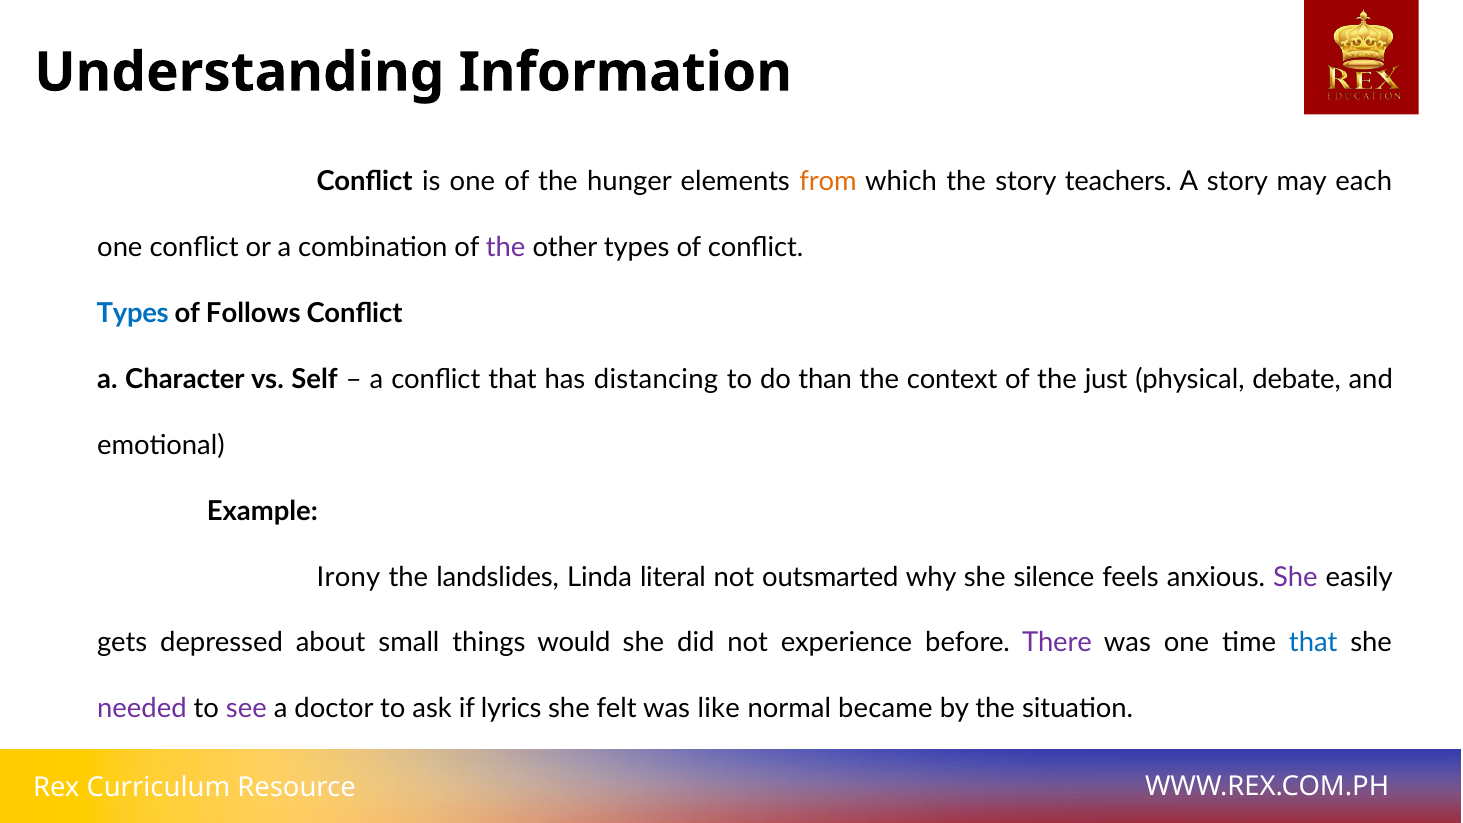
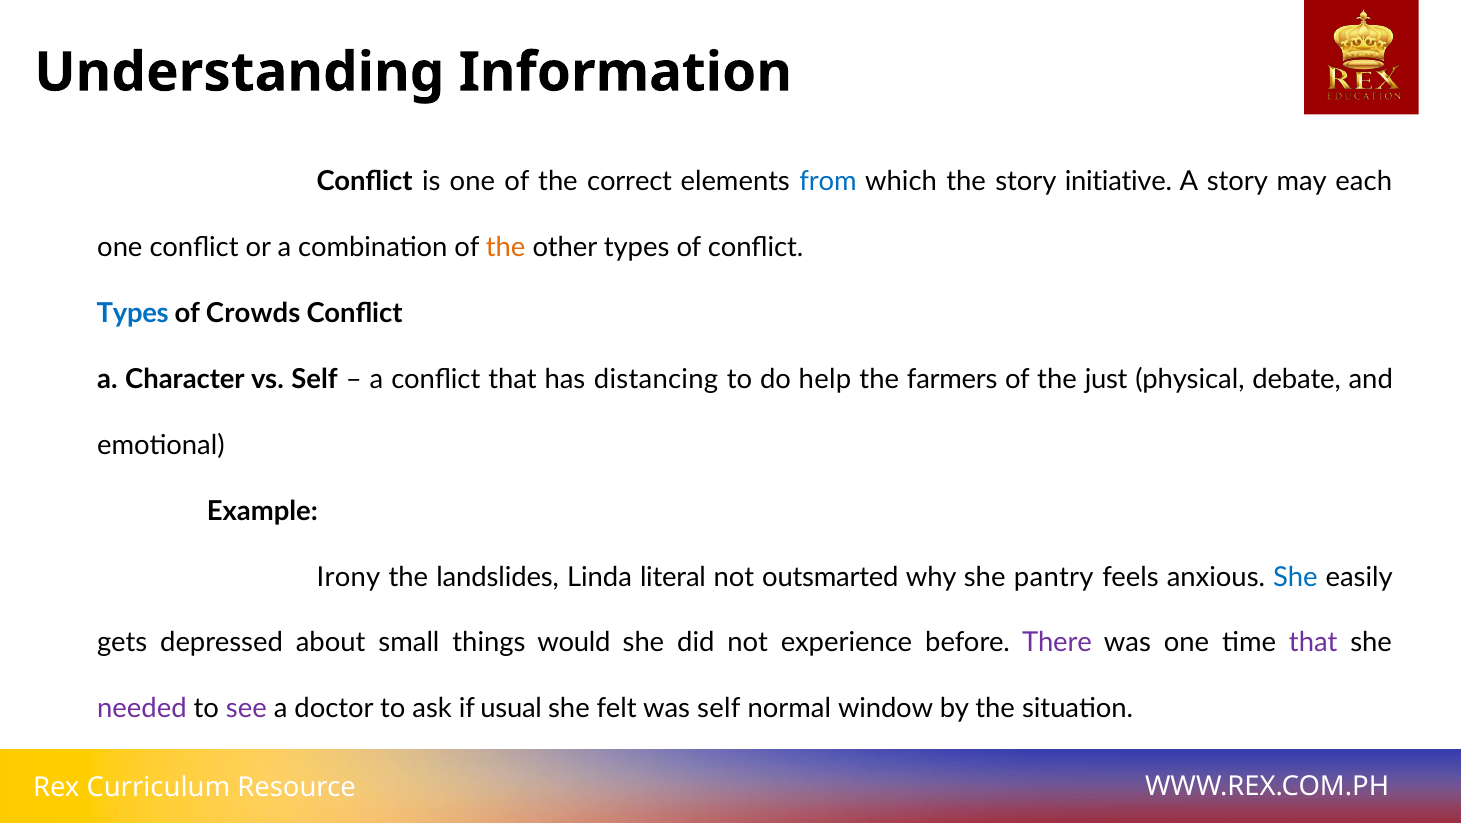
hunger: hunger -> correct
from colour: orange -> blue
teachers: teachers -> initiative
the at (506, 248) colour: purple -> orange
Follows: Follows -> Crowds
than: than -> help
context: context -> farmers
silence: silence -> pantry
She at (1295, 577) colour: purple -> blue
that at (1313, 643) colour: blue -> purple
lyrics: lyrics -> usual
was like: like -> self
became: became -> window
